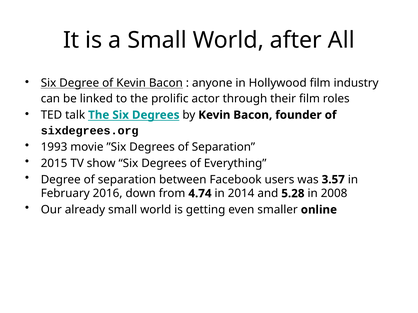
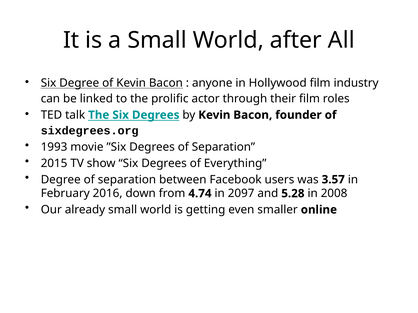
2014: 2014 -> 2097
